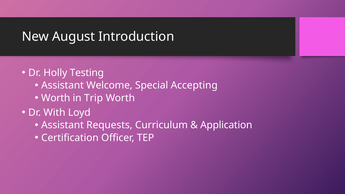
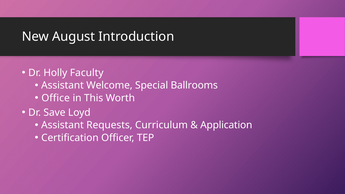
Testing: Testing -> Faculty
Accepting: Accepting -> Ballrooms
Worth at (56, 98): Worth -> Office
Trip: Trip -> This
With: With -> Save
